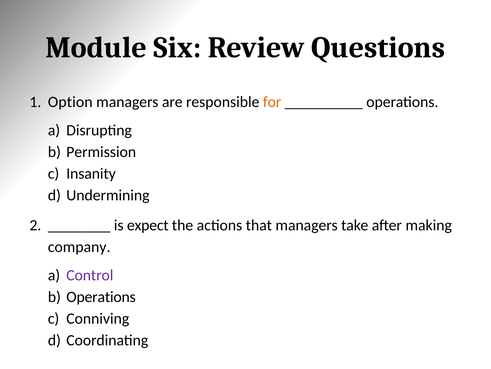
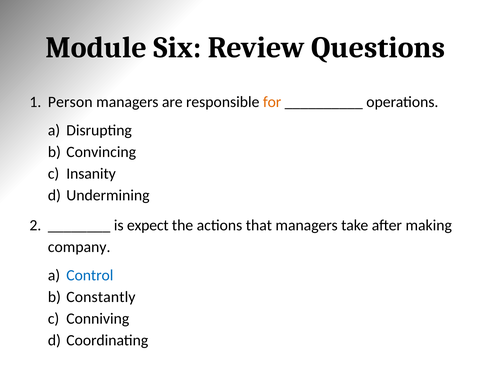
Option: Option -> Person
Permission: Permission -> Convincing
Control colour: purple -> blue
Operations at (101, 296): Operations -> Constantly
